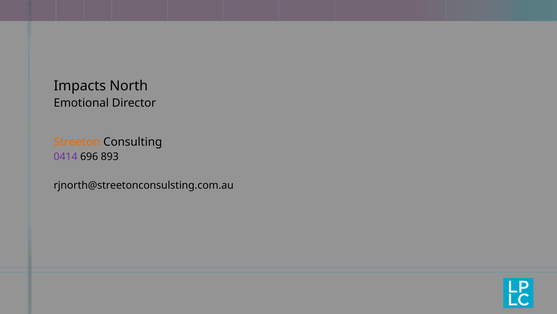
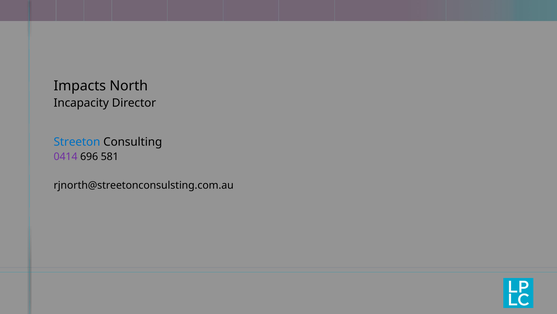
Emotional: Emotional -> Incapacity
Streeton colour: orange -> blue
893: 893 -> 581
